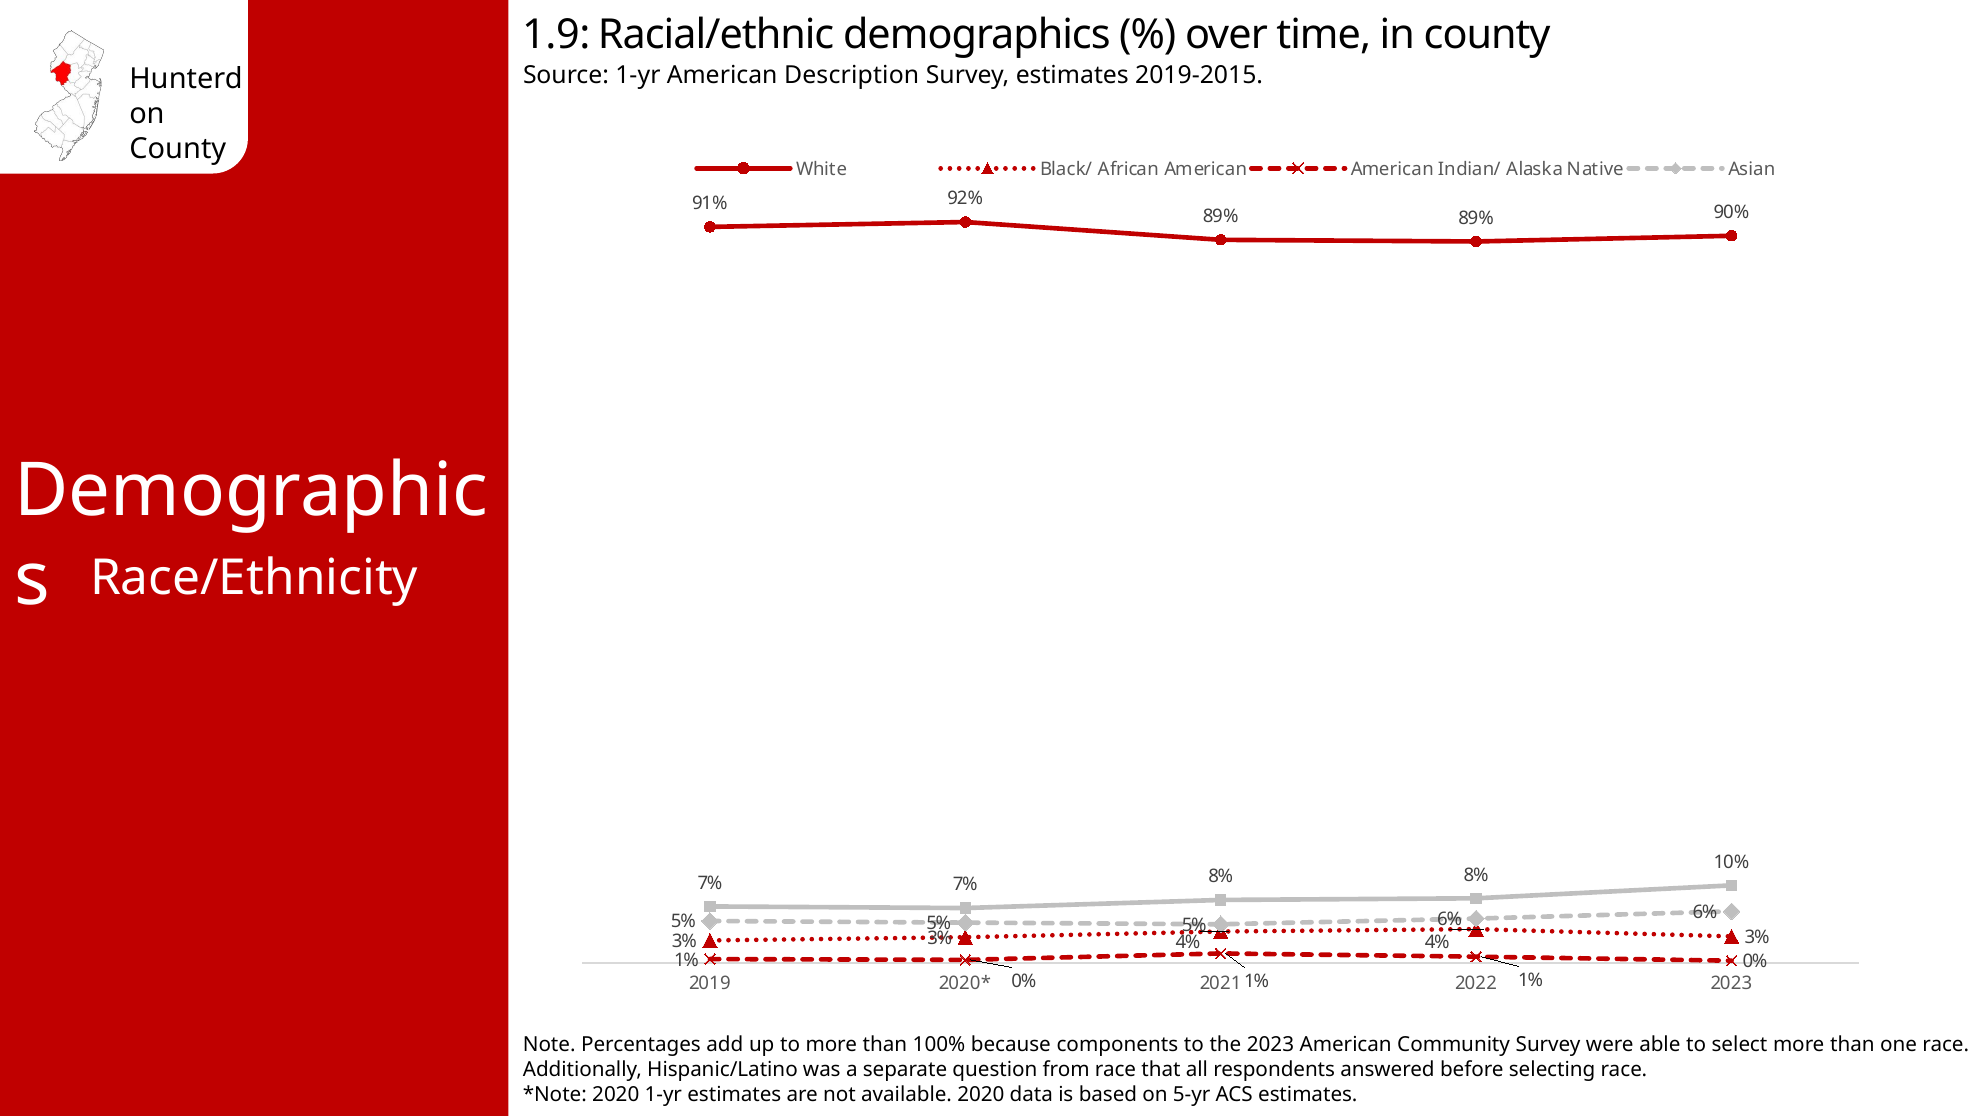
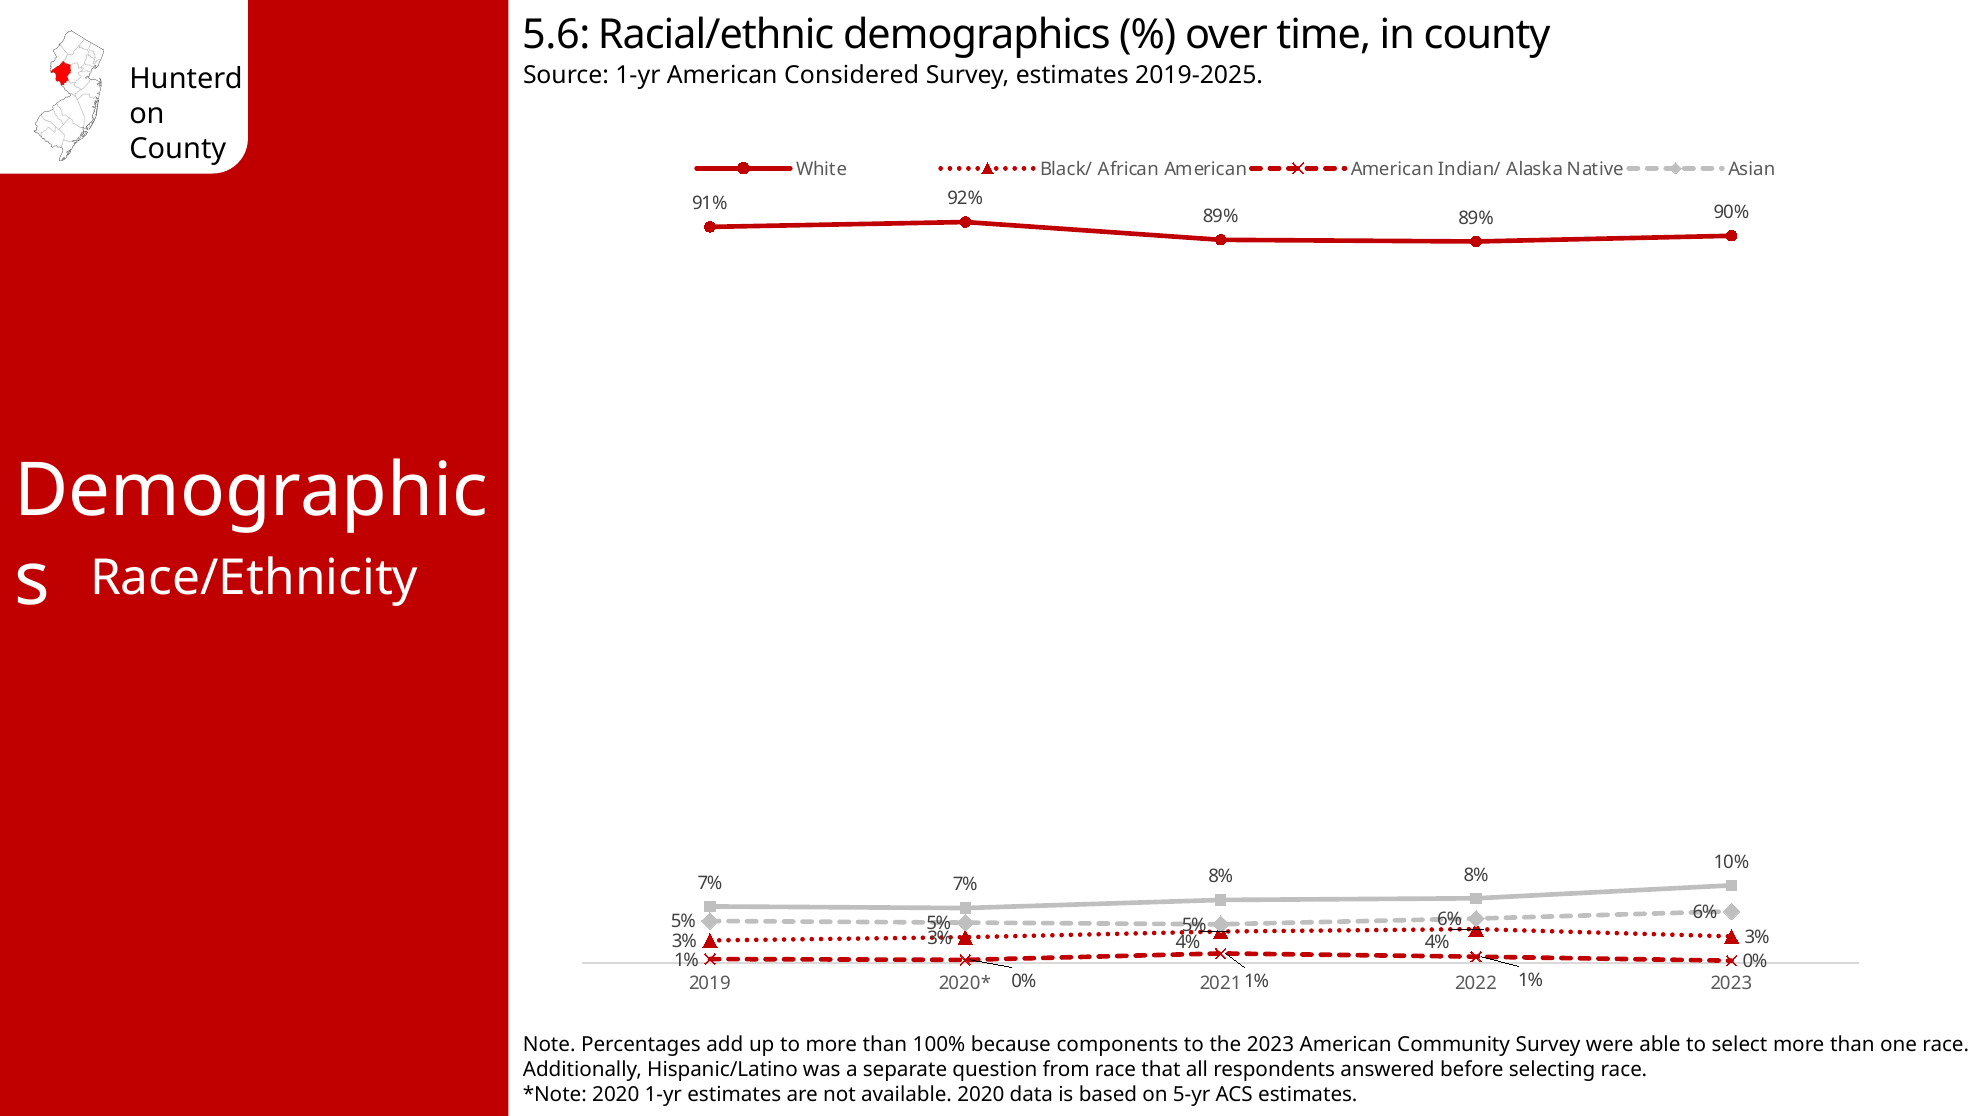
1.9: 1.9 -> 5.6
Description: Description -> Considered
2019-2015: 2019-2015 -> 2019-2025
